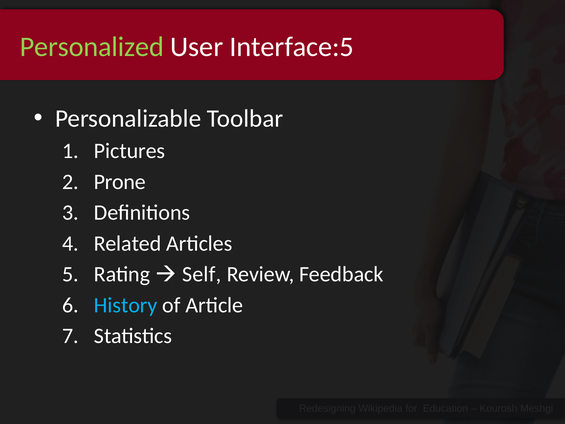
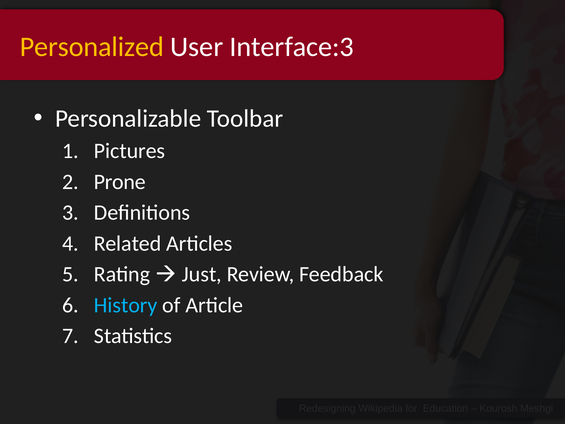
Personalized colour: light green -> yellow
Interface:5: Interface:5 -> Interface:3
Self: Self -> Just
